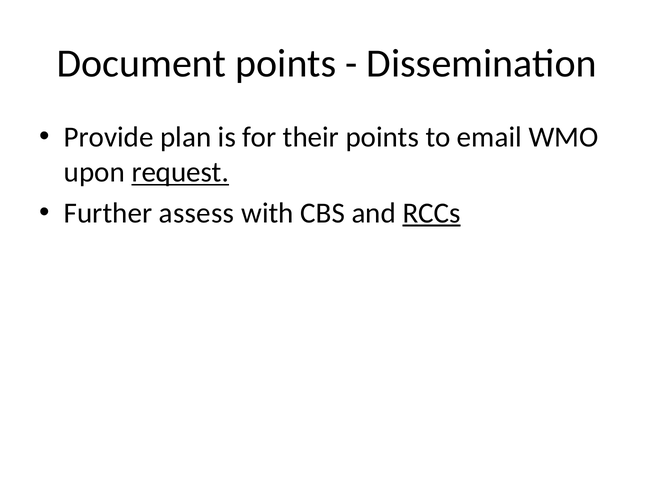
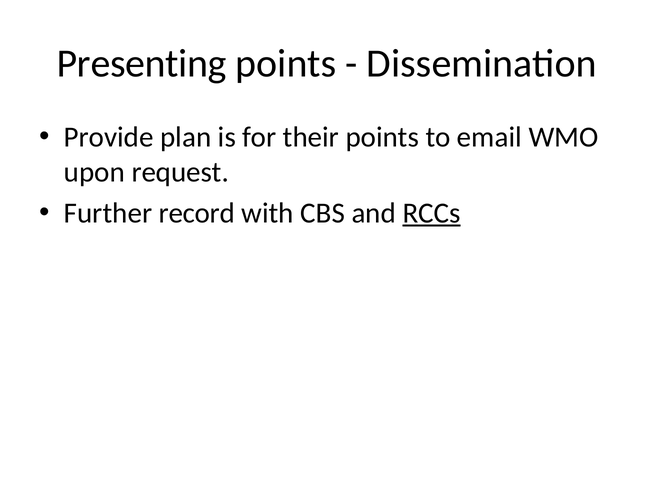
Document: Document -> Presenting
request underline: present -> none
assess: assess -> record
